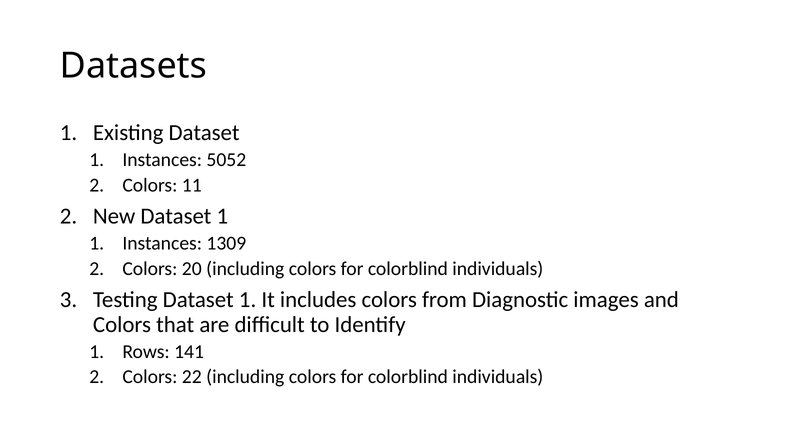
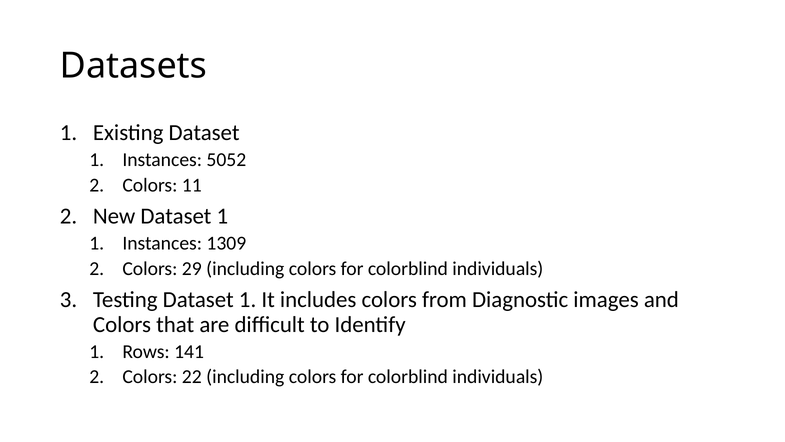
20: 20 -> 29
